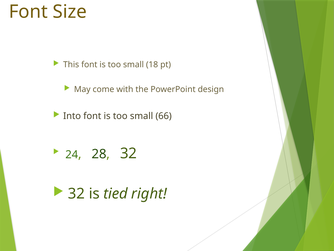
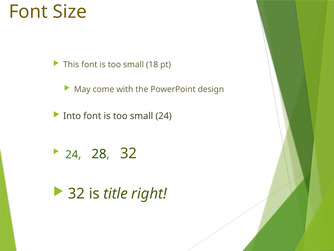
small 66: 66 -> 24
tied: tied -> title
